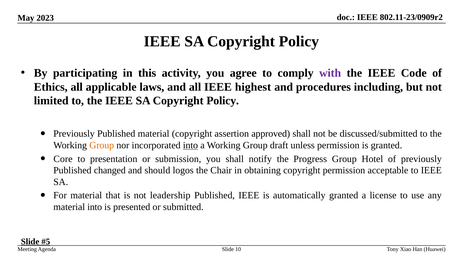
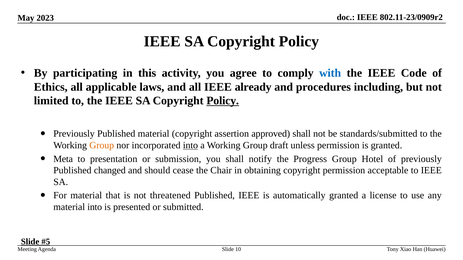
with colour: purple -> blue
highest: highest -> already
Policy at (223, 101) underline: none -> present
discussed/submitted: discussed/submitted -> standards/submitted
Core: Core -> Meta
logos: logos -> cease
leadership: leadership -> threatened
